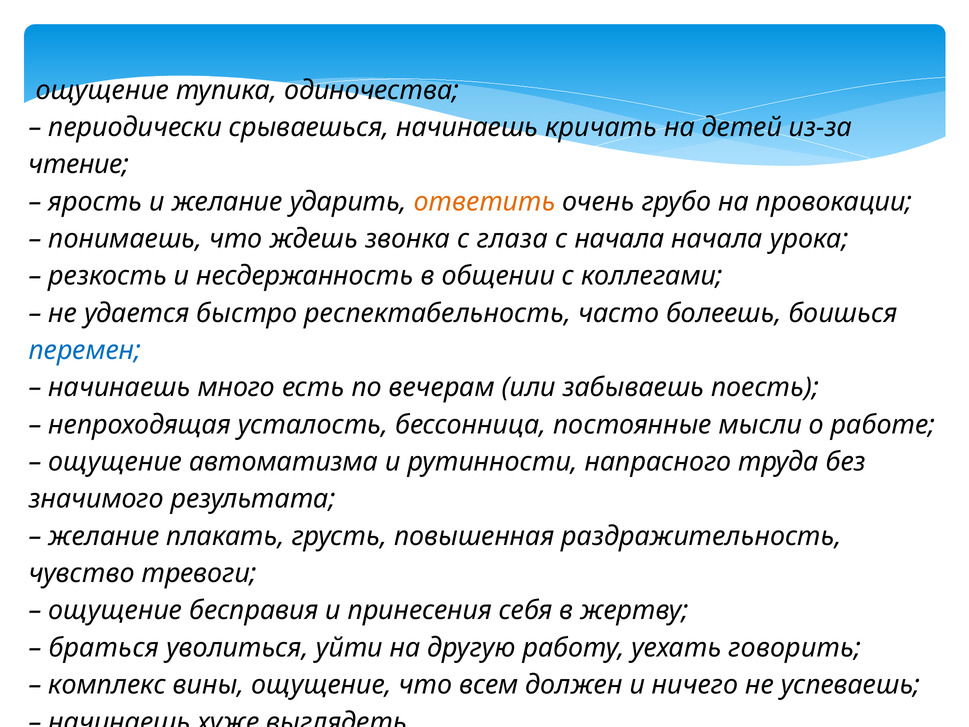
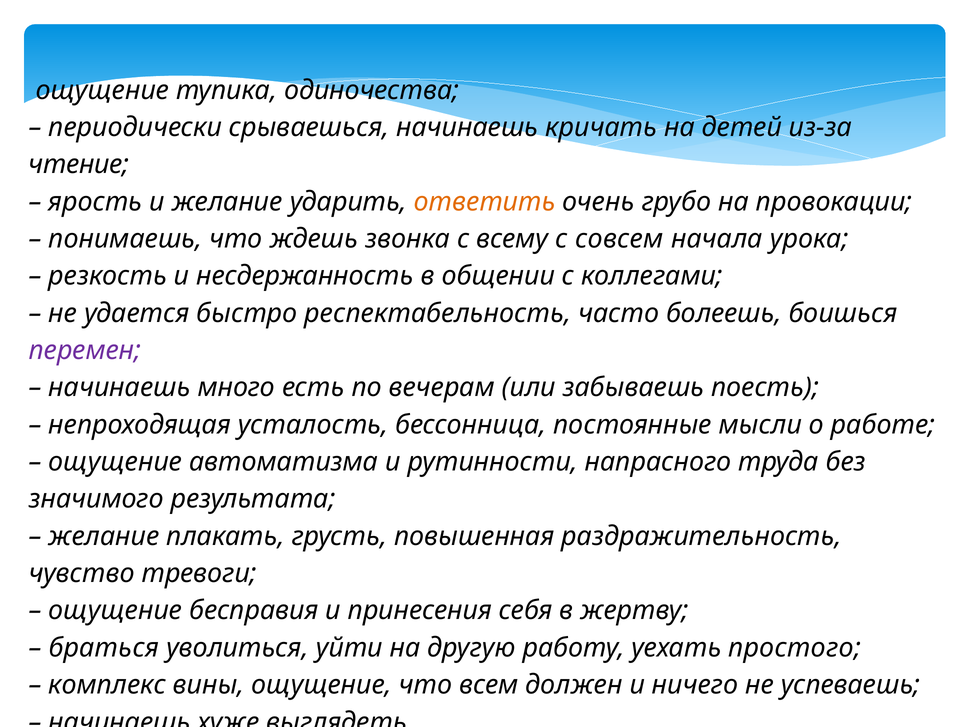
глаза: глаза -> всему
с начала: начала -> совсем
перемен colour: blue -> purple
говорить: говорить -> простого
